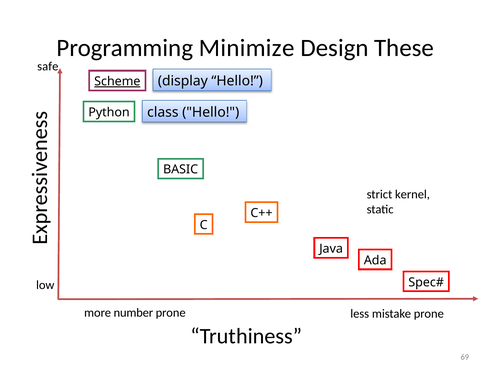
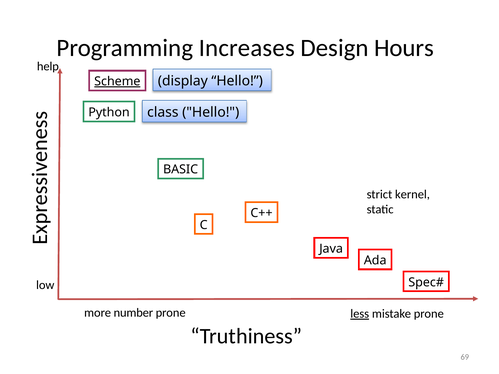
Minimize: Minimize -> Increases
These: These -> Hours
safe: safe -> help
less underline: none -> present
